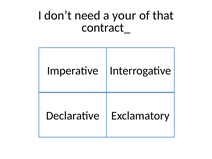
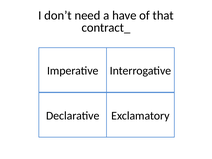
your: your -> have
